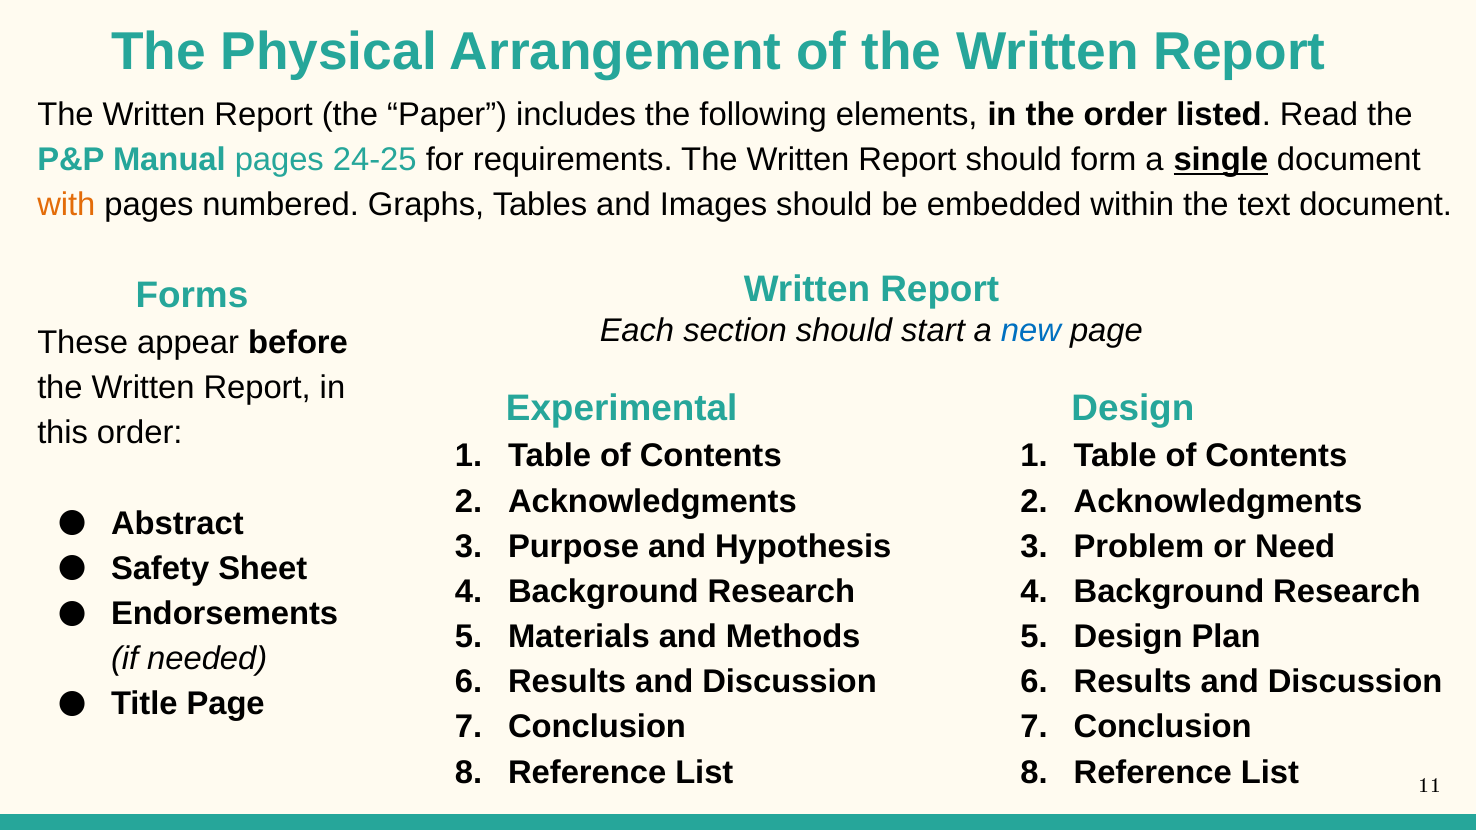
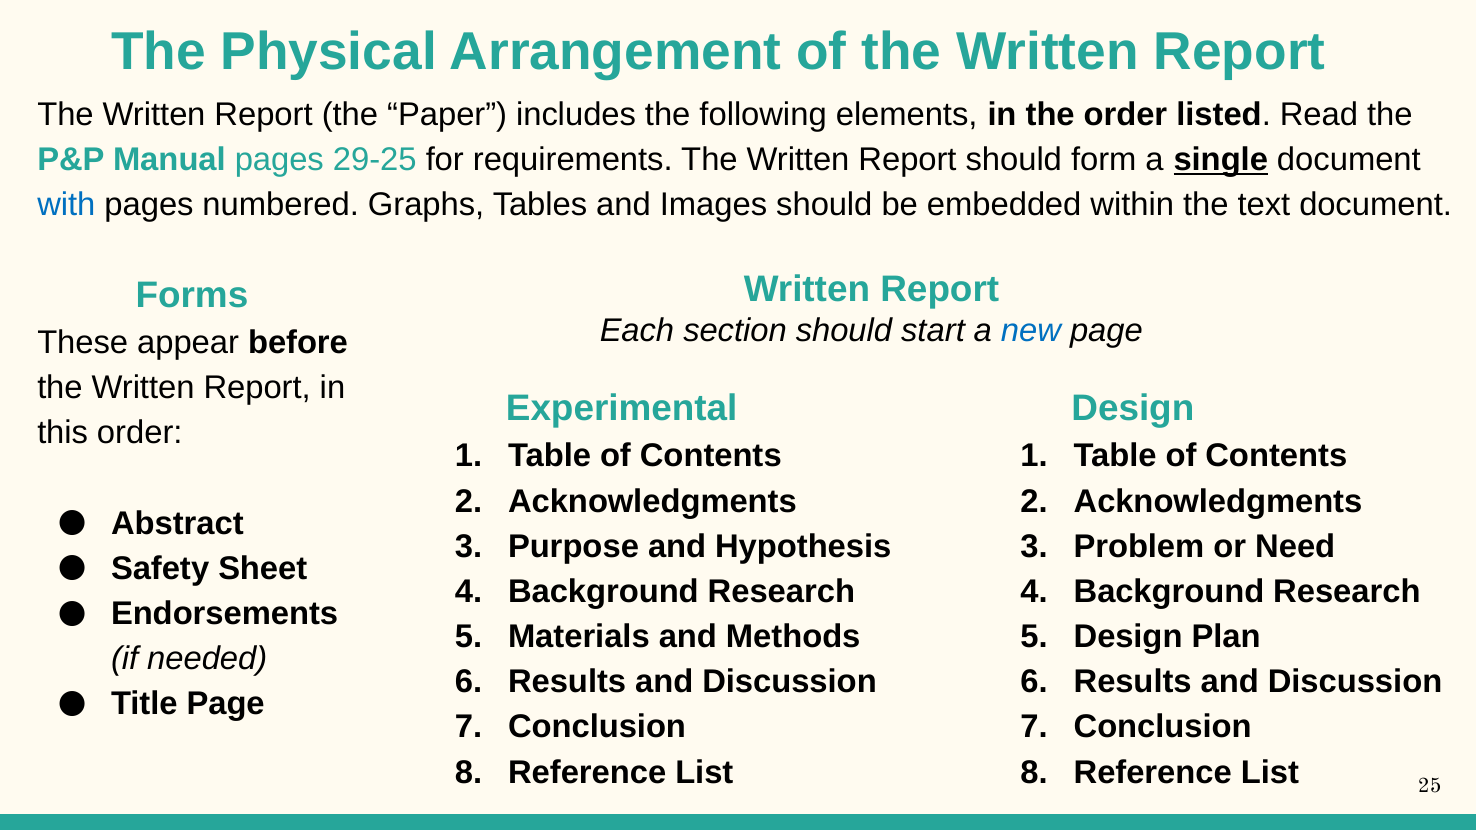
24-25: 24-25 -> 29-25
with colour: orange -> blue
11: 11 -> 25
